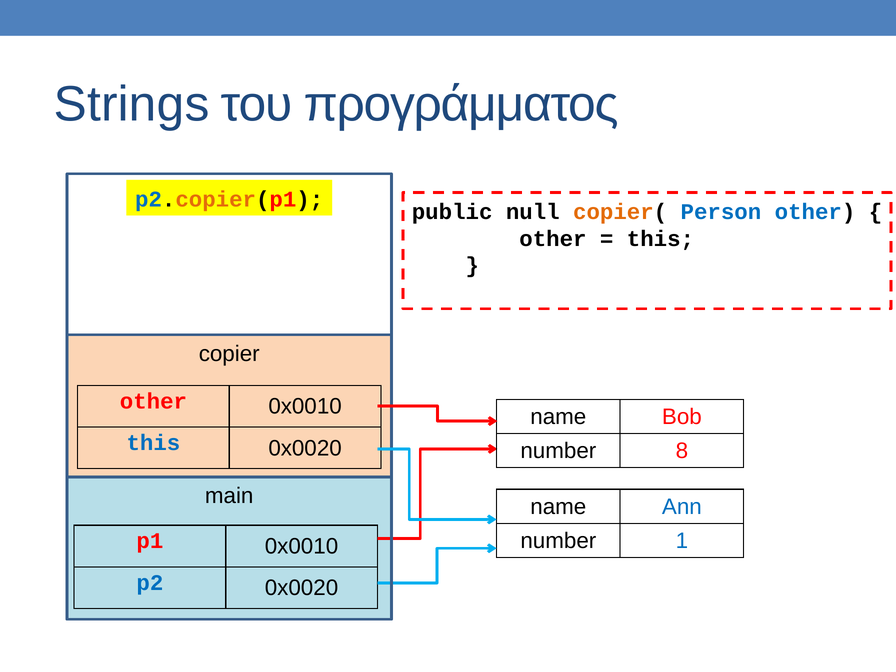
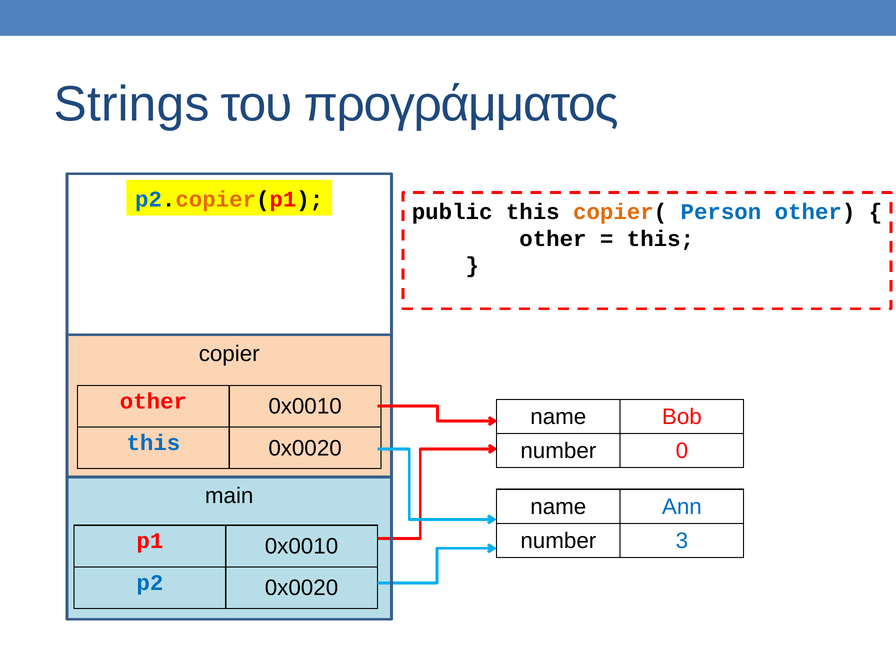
public null: null -> this
8: 8 -> 0
1: 1 -> 3
